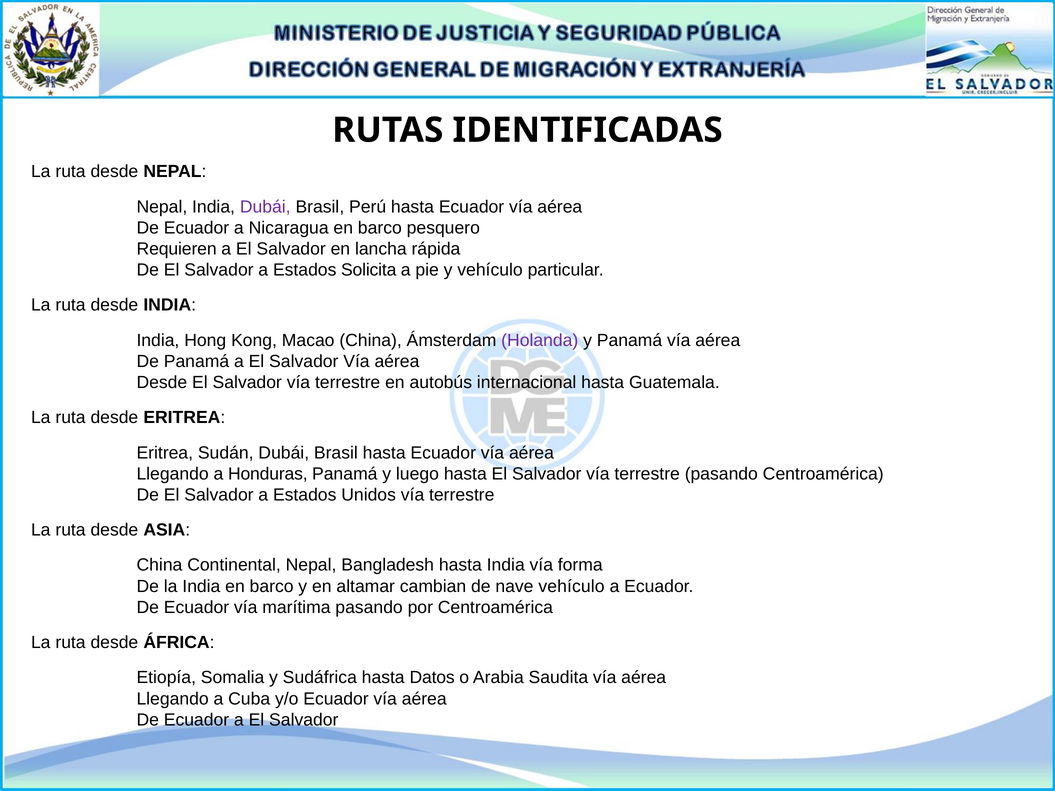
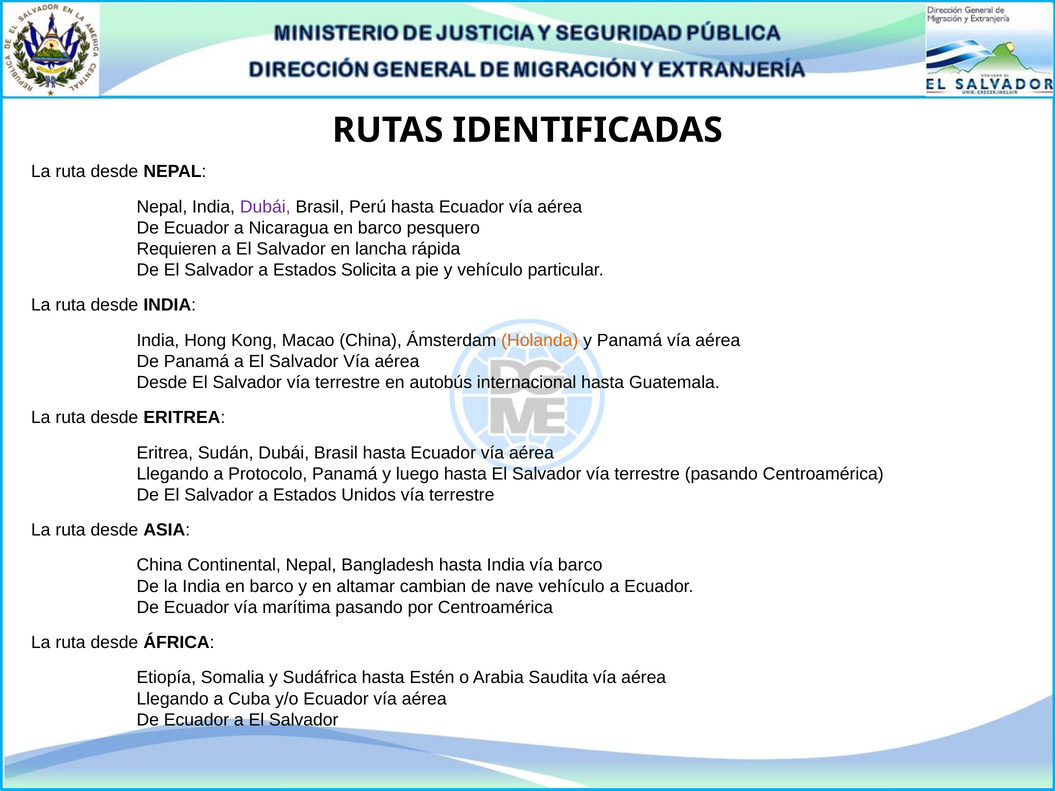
Holanda colour: purple -> orange
Honduras: Honduras -> Protocolo
vía forma: forma -> barco
Datos: Datos -> Estén
